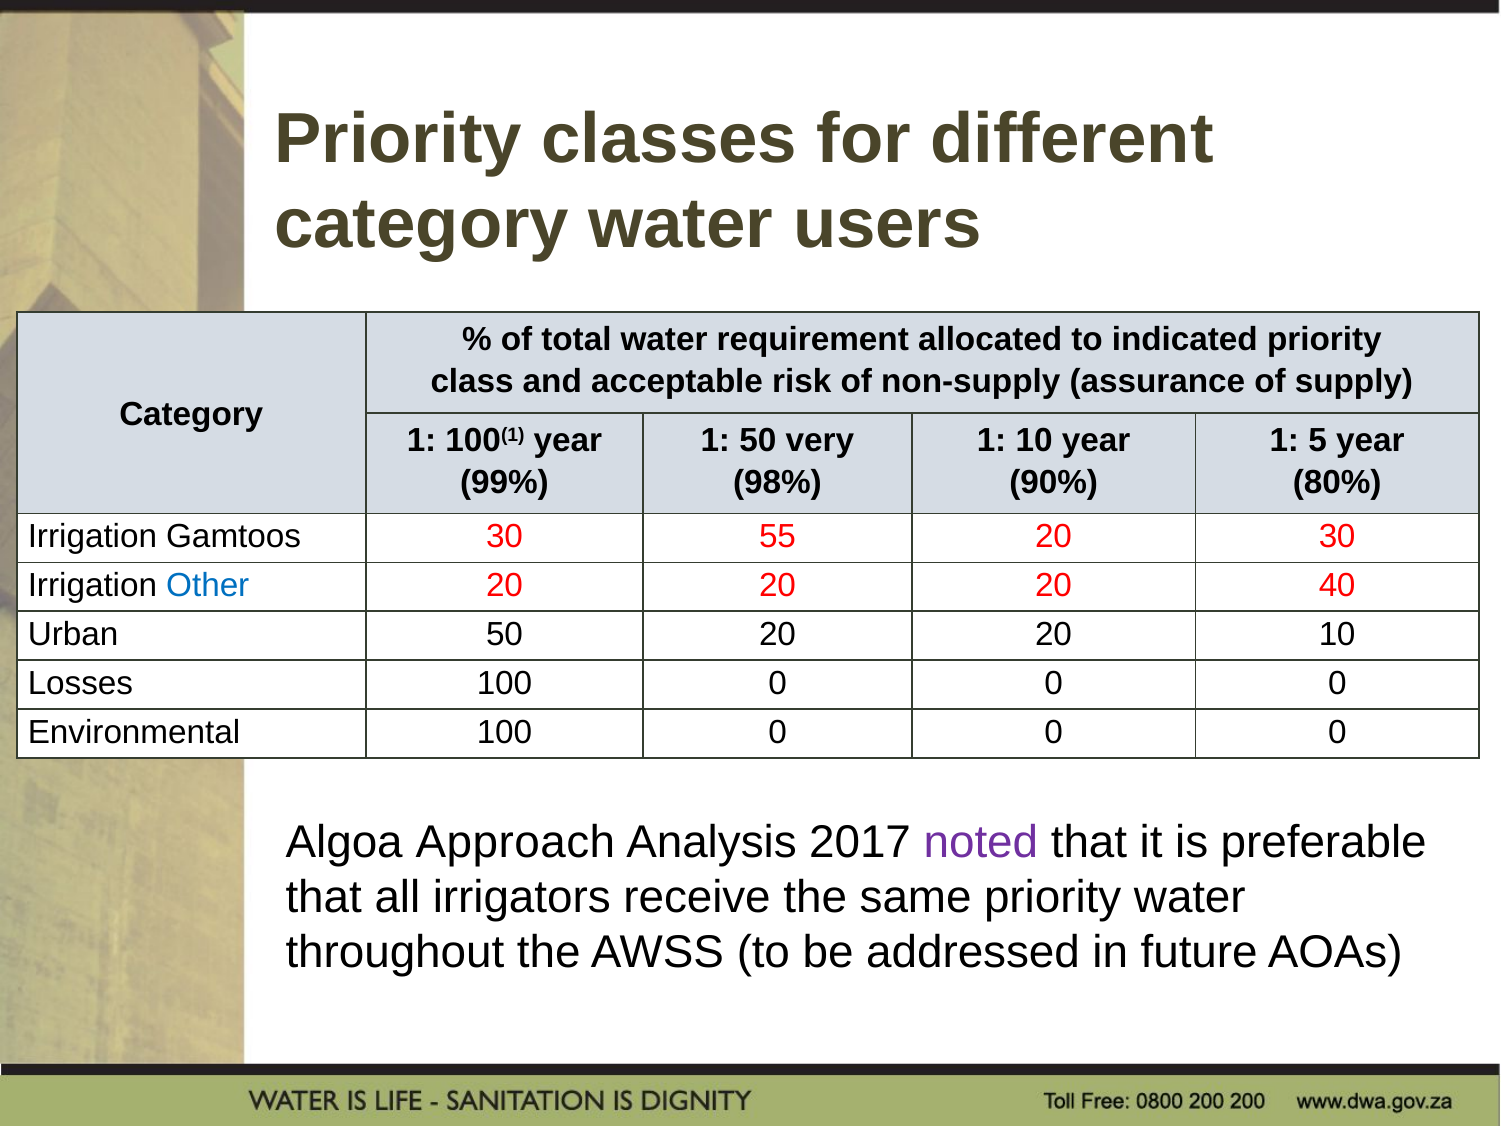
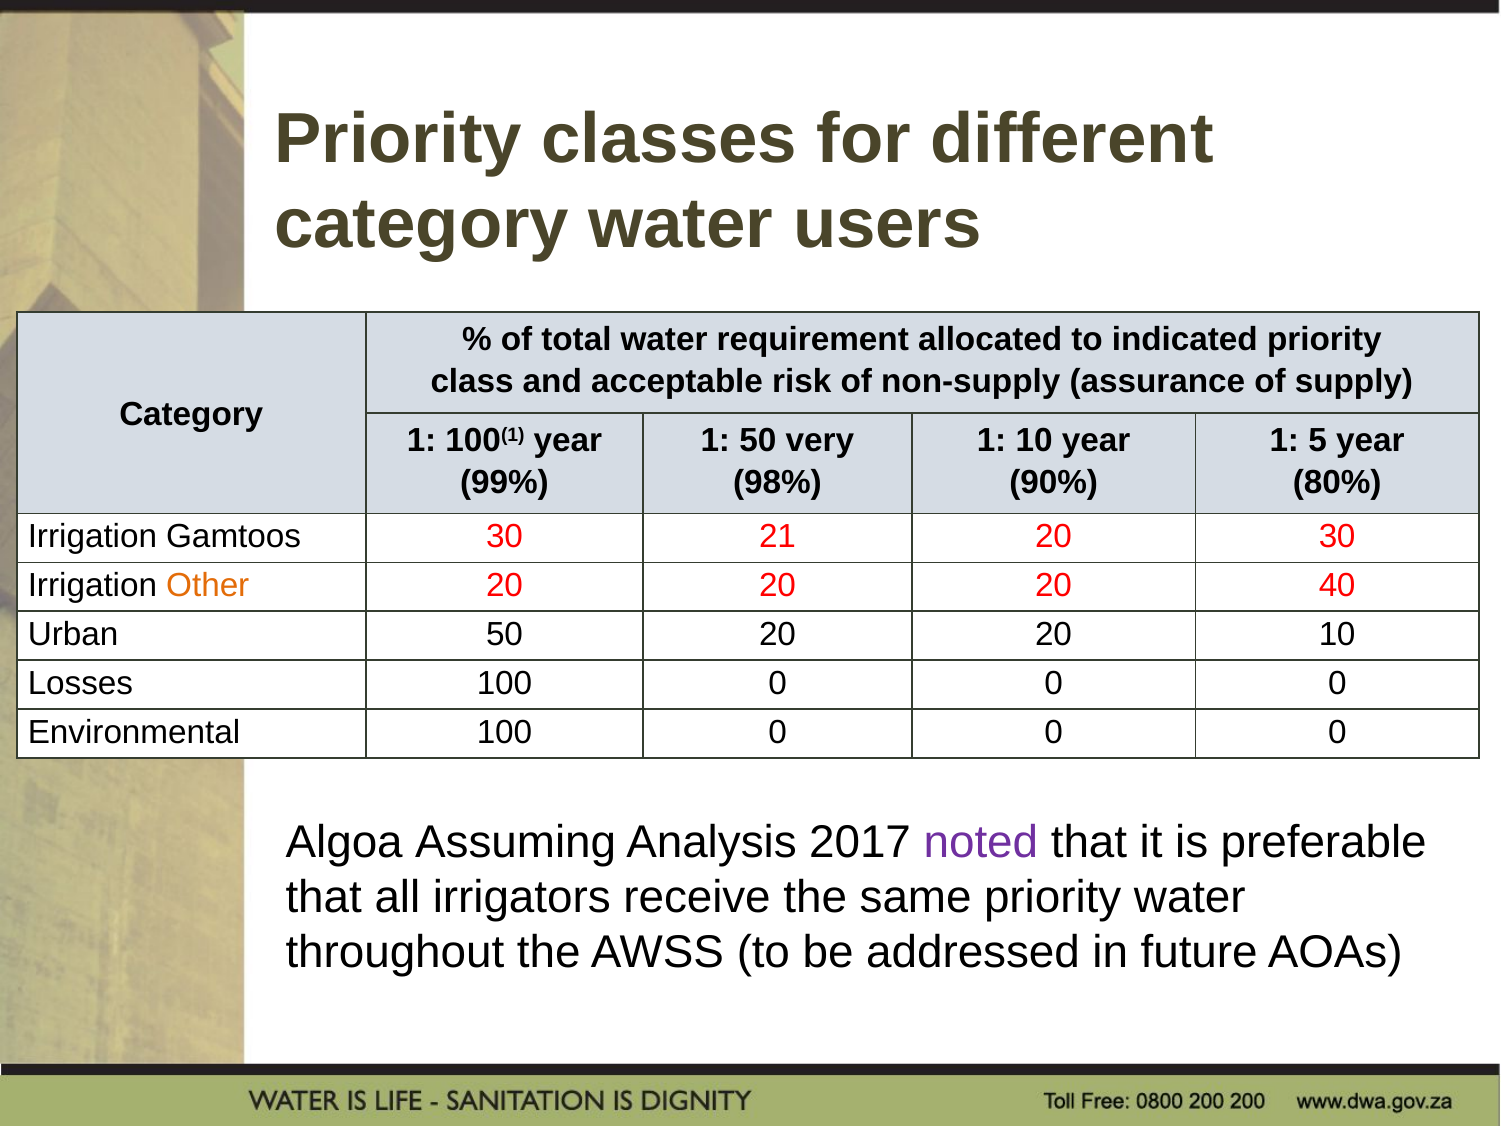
55: 55 -> 21
Other colour: blue -> orange
Approach: Approach -> Assuming
